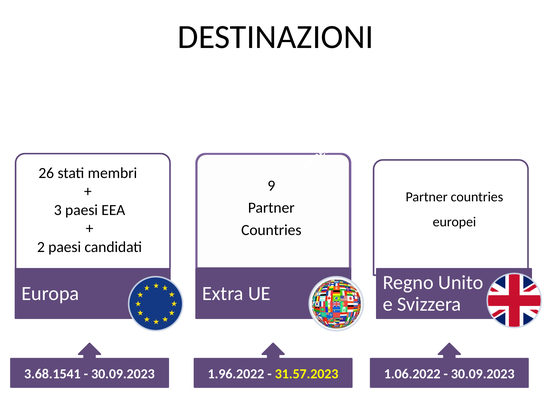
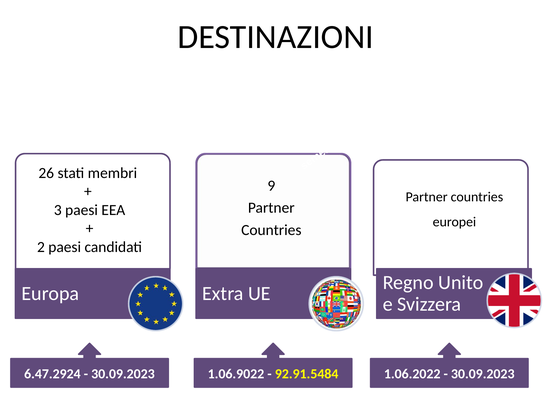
3.68.1541: 3.68.1541 -> 6.47.2924
1.96.2022: 1.96.2022 -> 1.06.9022
31.57.2023: 31.57.2023 -> 92.91.5484
